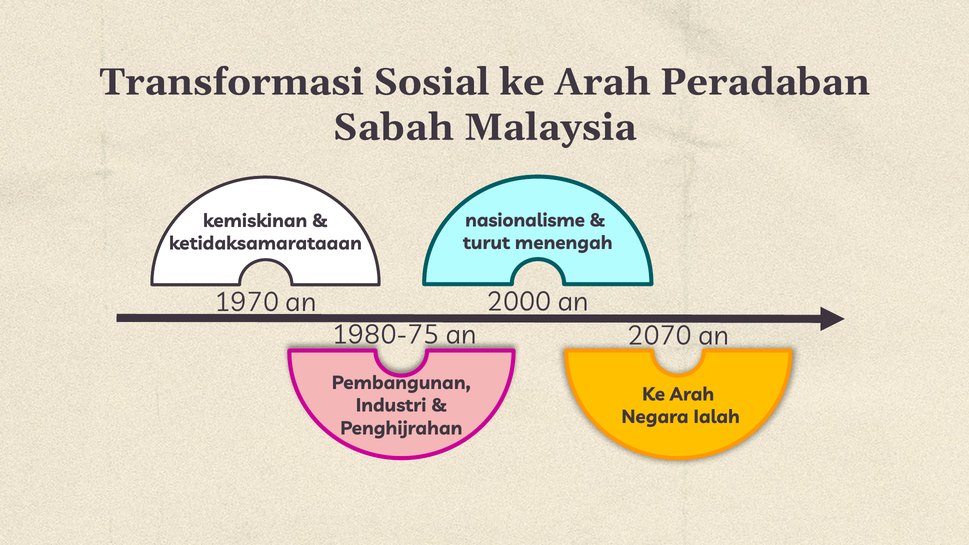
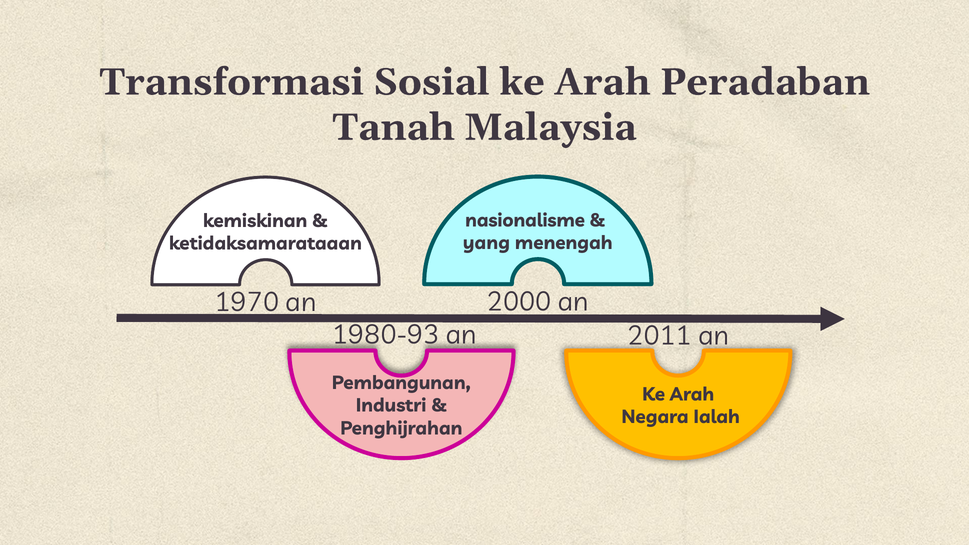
Sabah: Sabah -> Tanah
turut: turut -> yang
1980-75: 1980-75 -> 1980-93
2070: 2070 -> 2011
